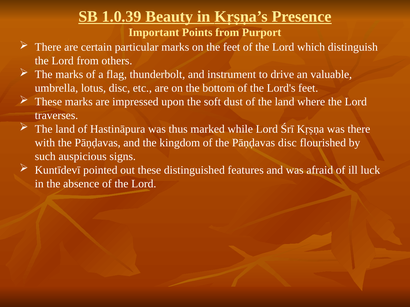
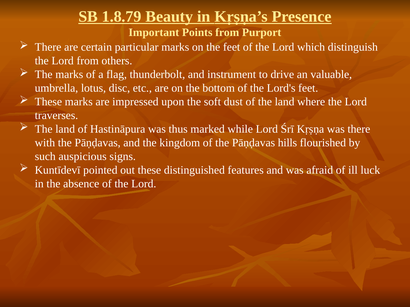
1.0.39: 1.0.39 -> 1.8.79
Pāṇḍavas disc: disc -> hills
